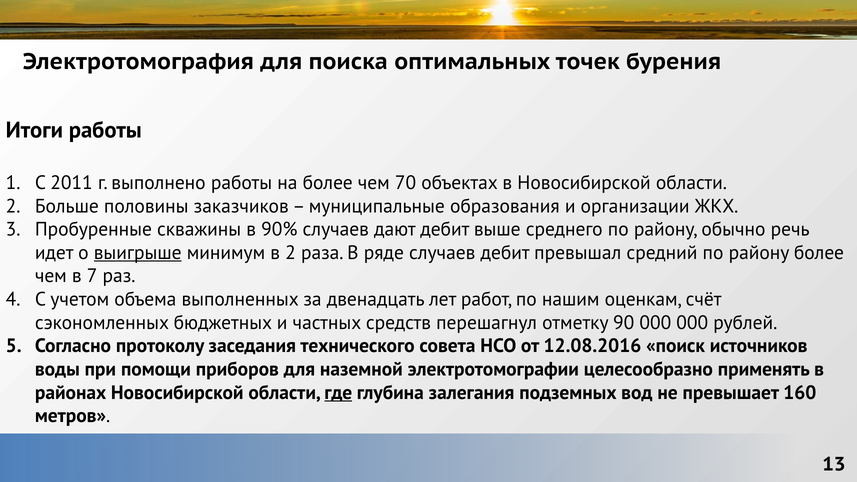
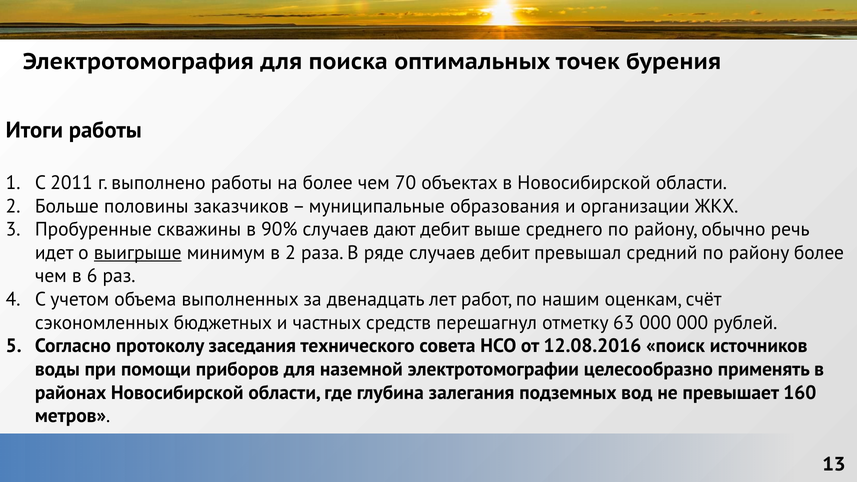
7: 7 -> 6
90: 90 -> 63
где underline: present -> none
